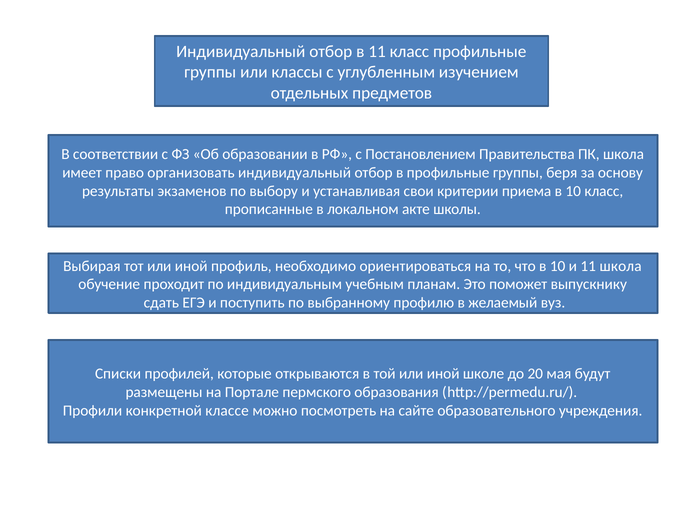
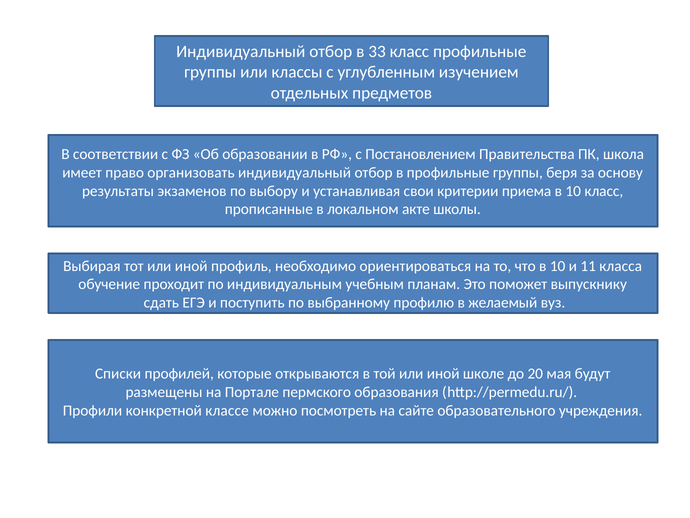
в 11: 11 -> 33
11 школа: школа -> класса
